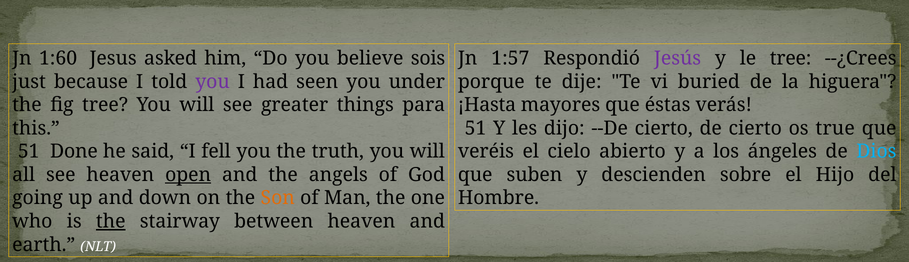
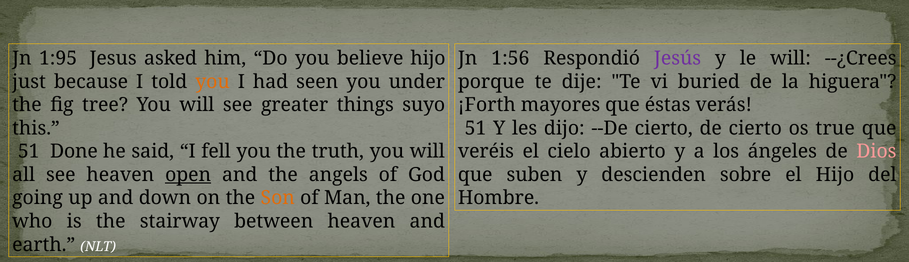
1:60: 1:60 -> 1:95
believe sois: sois -> hijo
1:57: 1:57 -> 1:56
le tree: tree -> will
you at (213, 82) colour: purple -> orange
para: para -> suyo
¡Hasta: ¡Hasta -> ¡Forth
Dios colour: light blue -> pink
the at (111, 222) underline: present -> none
